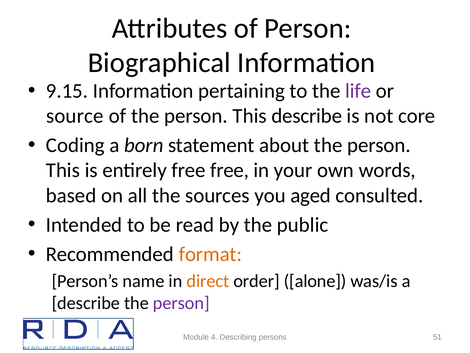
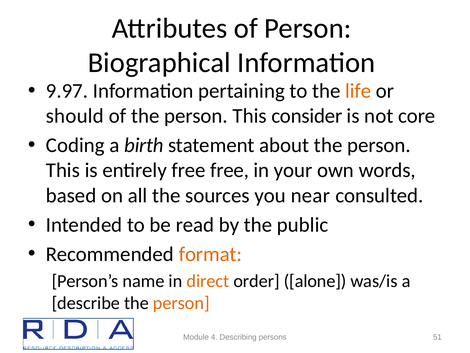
9.15: 9.15 -> 9.97
life colour: purple -> orange
source: source -> should
This describe: describe -> consider
born: born -> birth
aged: aged -> near
person at (181, 303) colour: purple -> orange
